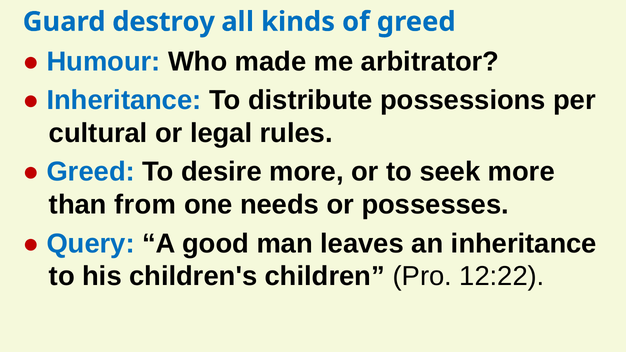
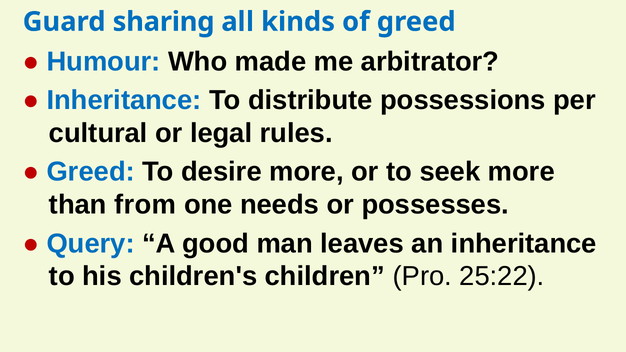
destroy: destroy -> sharing
12:22: 12:22 -> 25:22
